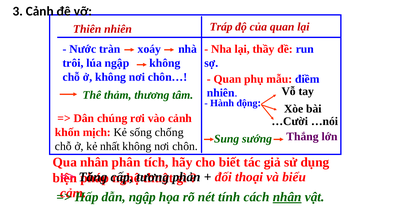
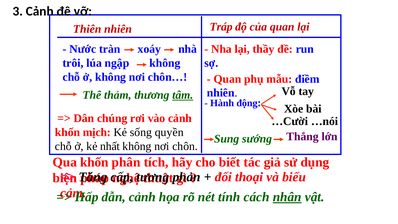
tâm underline: none -> present
chống: chống -> quyền
Qua nhân: nhân -> khốn
dẫn ngập: ngập -> cảnh
